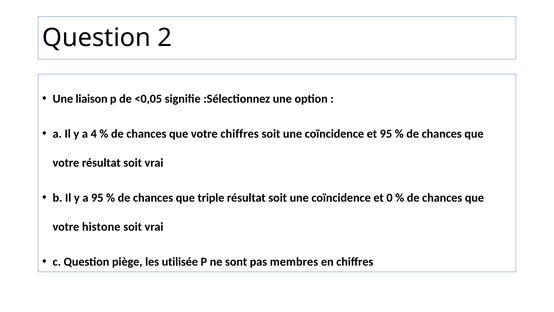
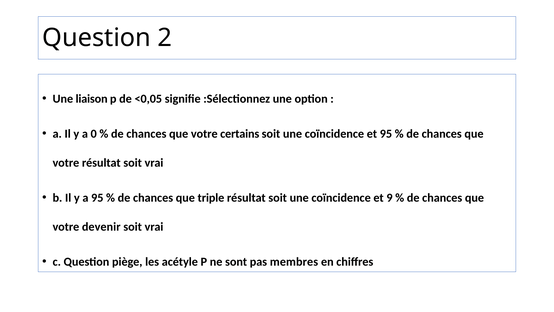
4: 4 -> 0
votre chiffres: chiffres -> certains
0: 0 -> 9
histone: histone -> devenir
utilisée: utilisée -> acétyle
